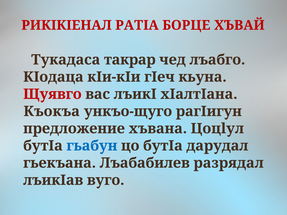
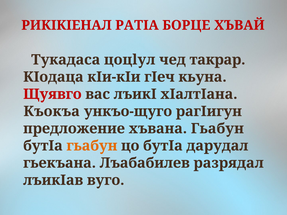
такрар: такрар -> цоцlул
лъабго: лъабго -> такрар
хъвана Цоцlул: Цоцlул -> Гьабун
гьабун at (92, 146) colour: blue -> orange
